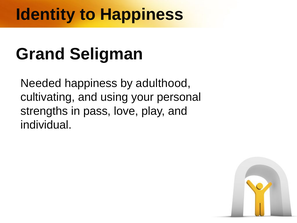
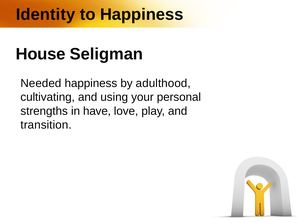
Grand: Grand -> House
pass: pass -> have
individual: individual -> transition
